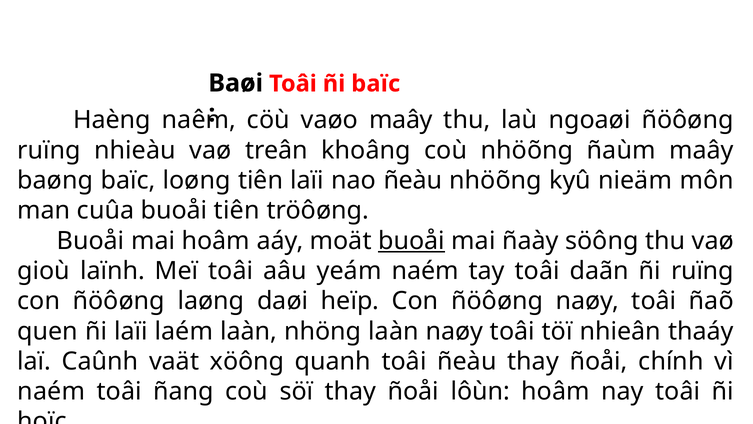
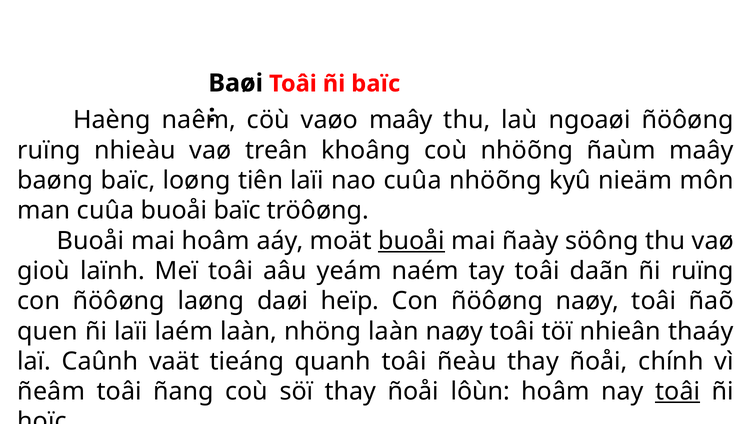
nao ñeàu: ñeàu -> cuûa
buoåi tiên: tiên -> baïc
xöông: xöông -> tieáng
naém at (51, 391): naém -> ñeâm
toâi at (678, 391) underline: none -> present
